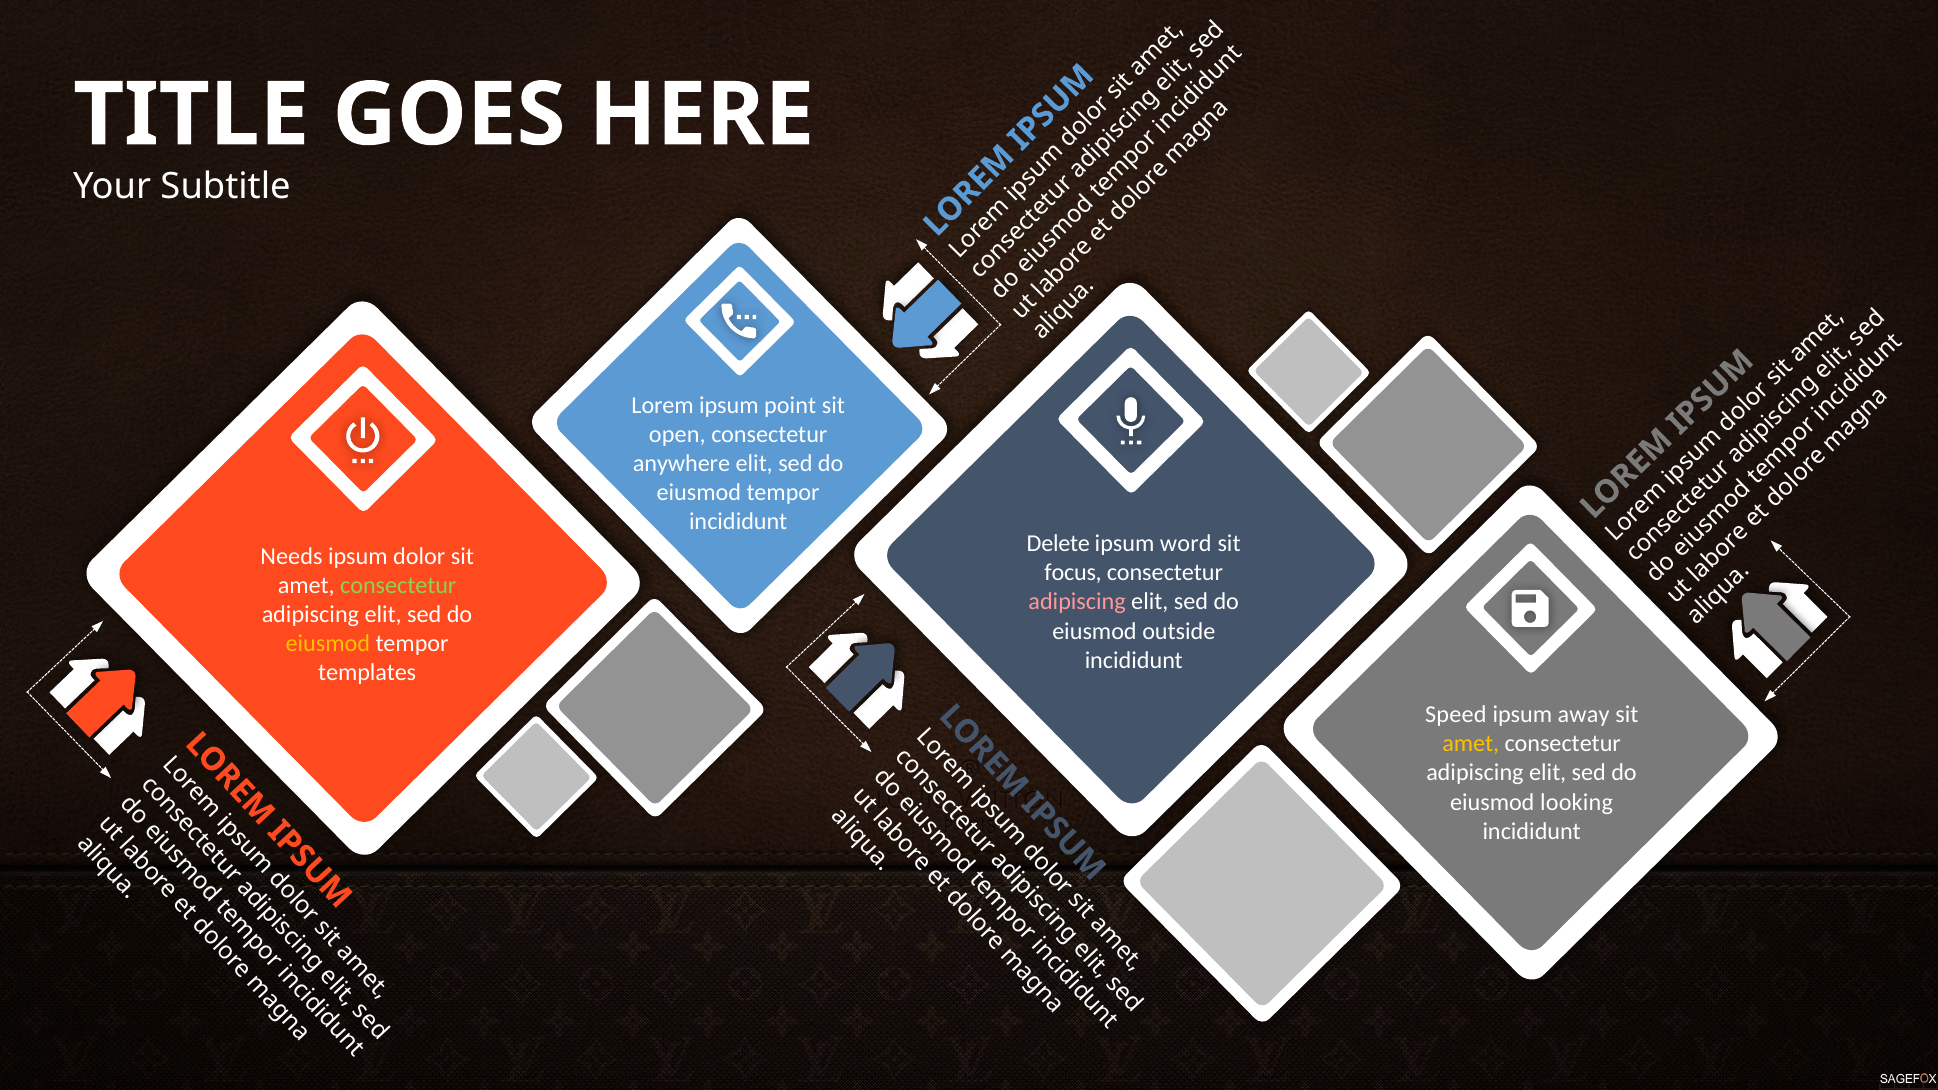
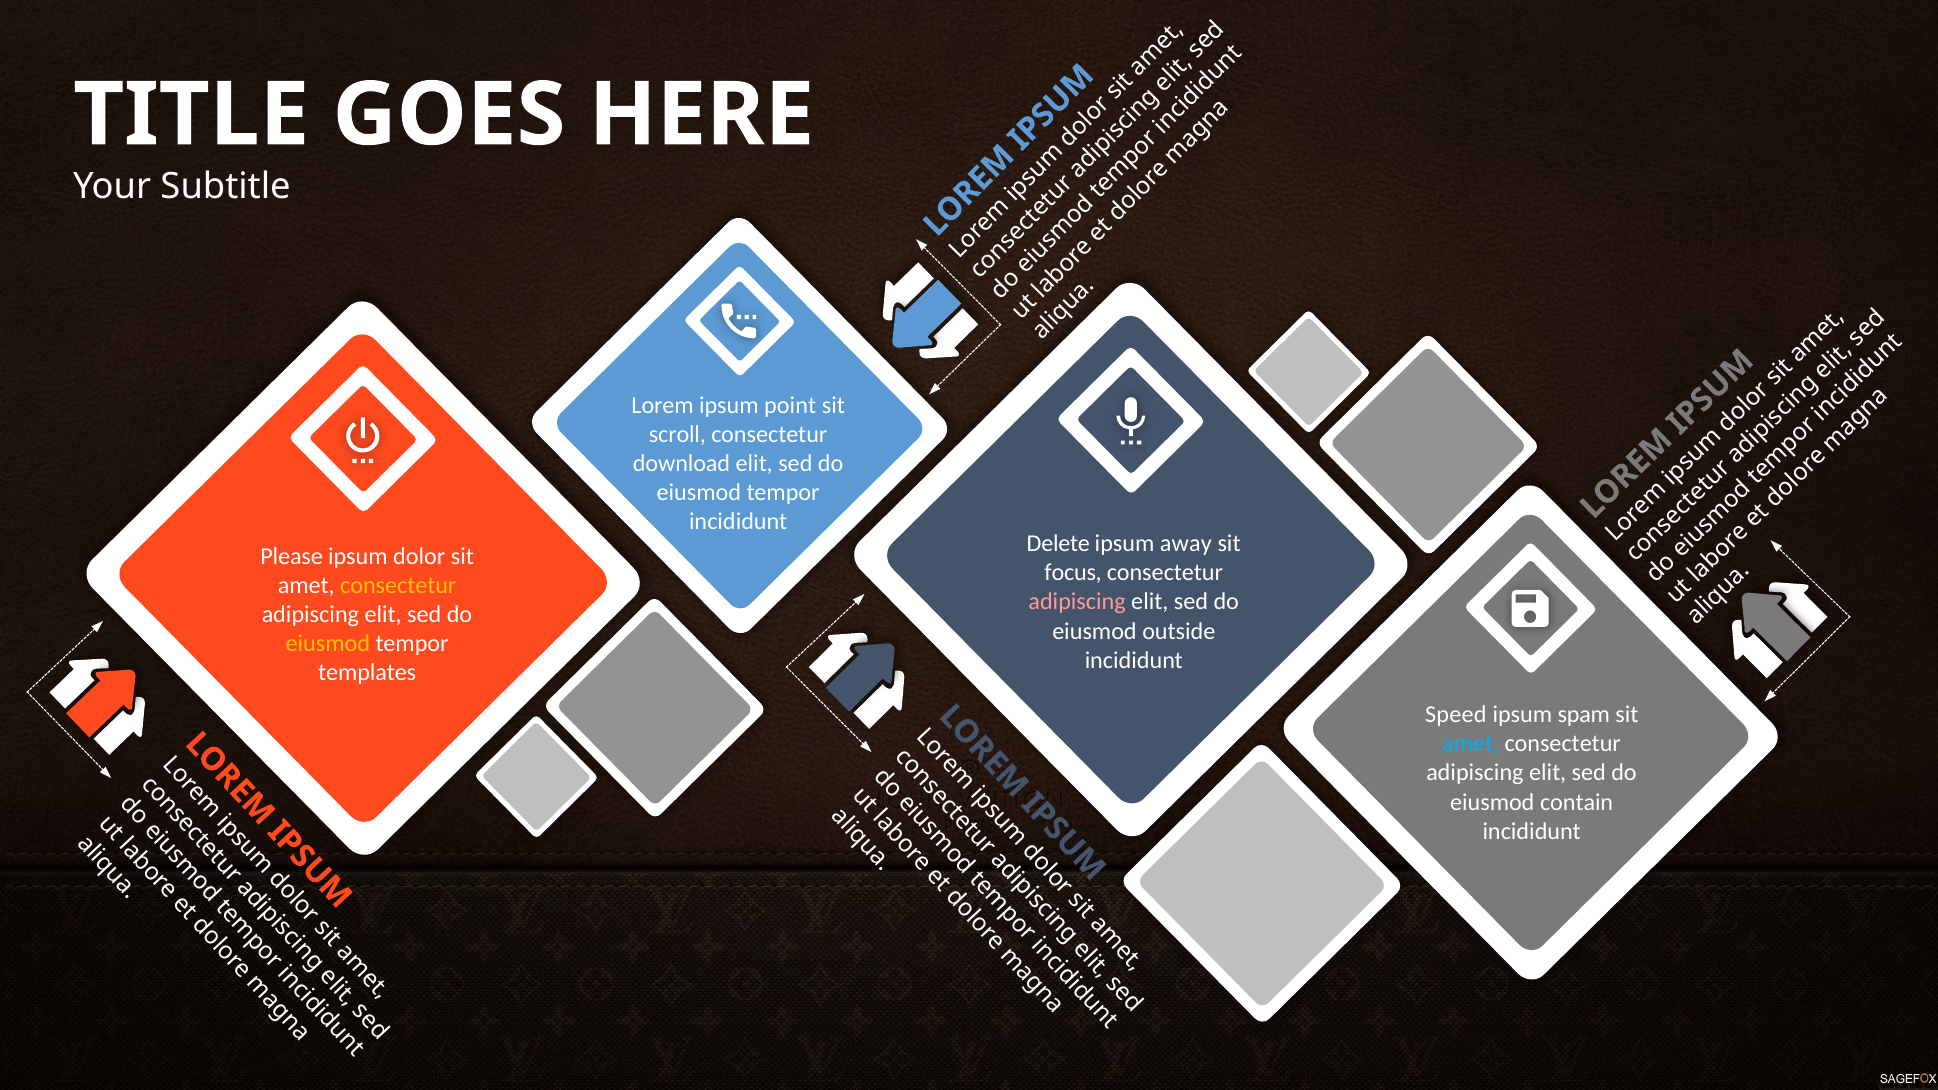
open: open -> scroll
anywhere: anywhere -> download
word: word -> away
Needs: Needs -> Please
consectetur at (398, 585) colour: light green -> yellow
away: away -> spam
amet at (1471, 744) colour: yellow -> light blue
looking: looking -> contain
